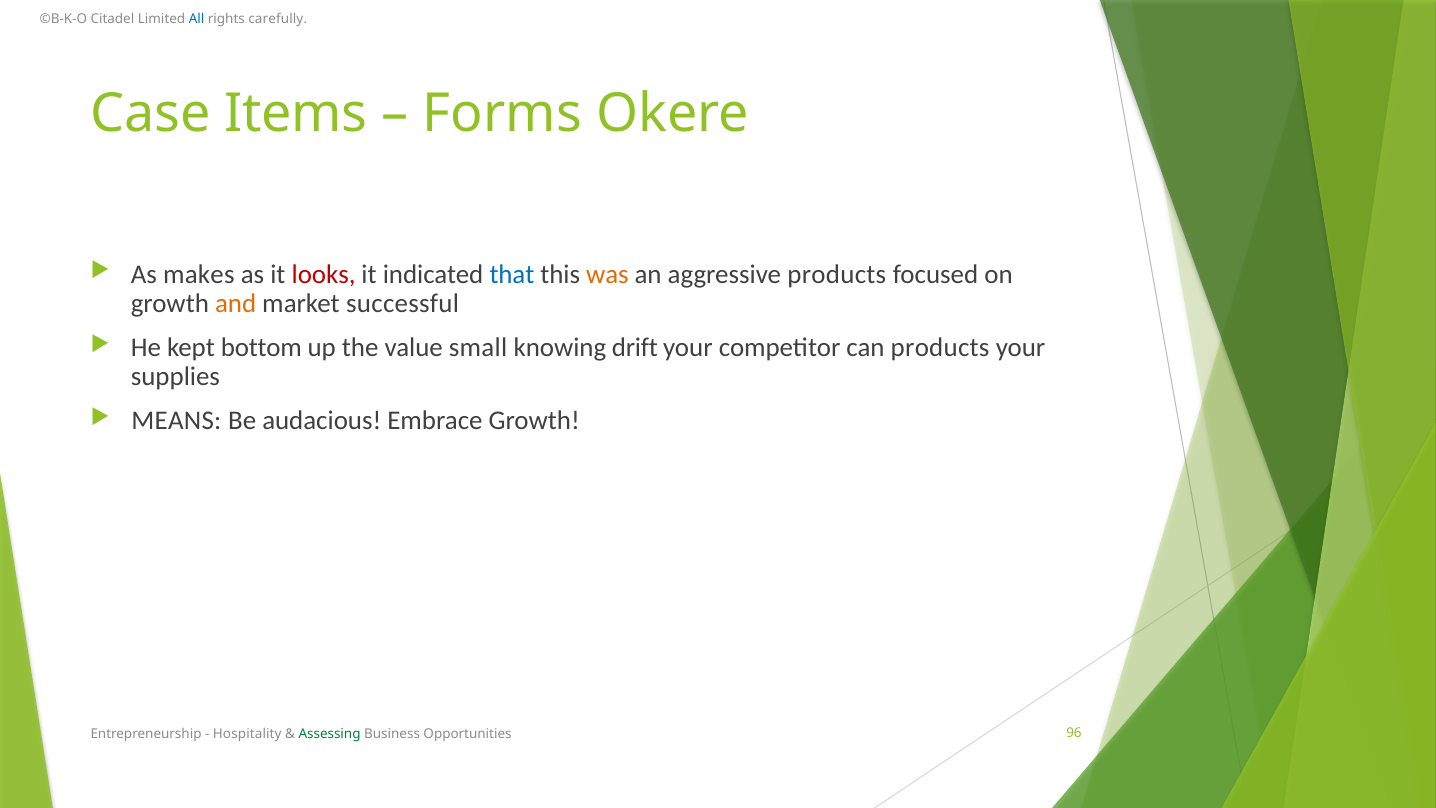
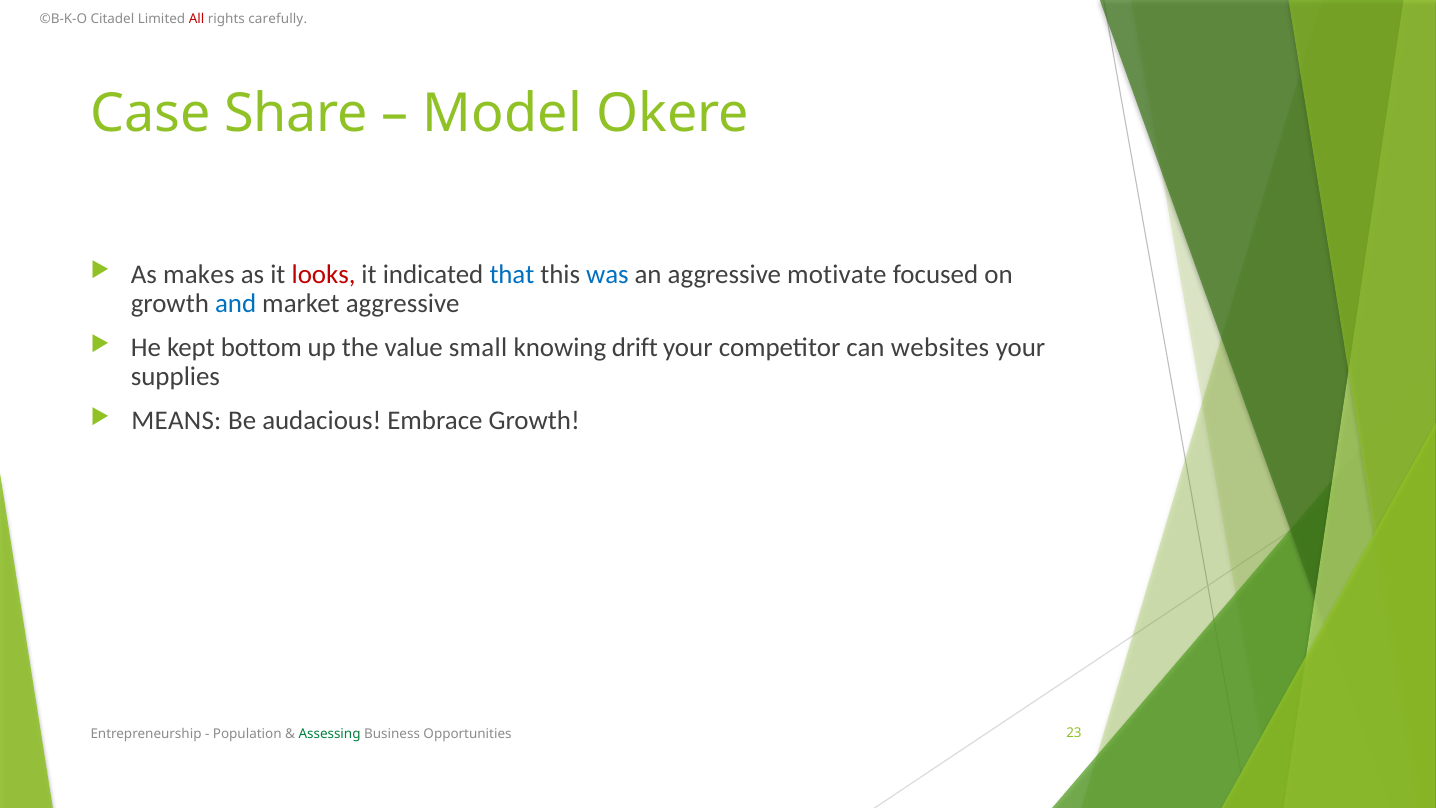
All colour: blue -> red
Items: Items -> Share
Forms: Forms -> Model
was colour: orange -> blue
aggressive products: products -> motivate
and colour: orange -> blue
market successful: successful -> aggressive
can products: products -> websites
Hospitality: Hospitality -> Population
96: 96 -> 23
